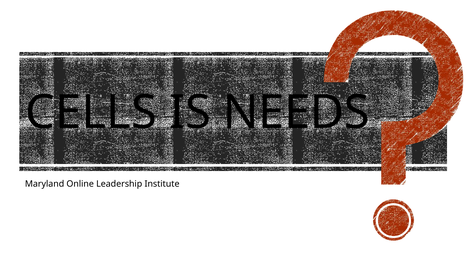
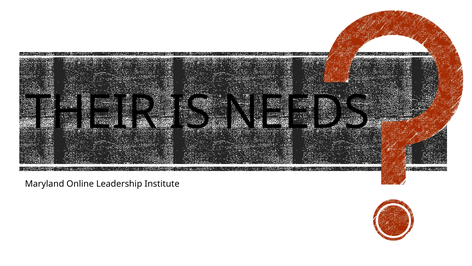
CELLS: CELLS -> THEIR
